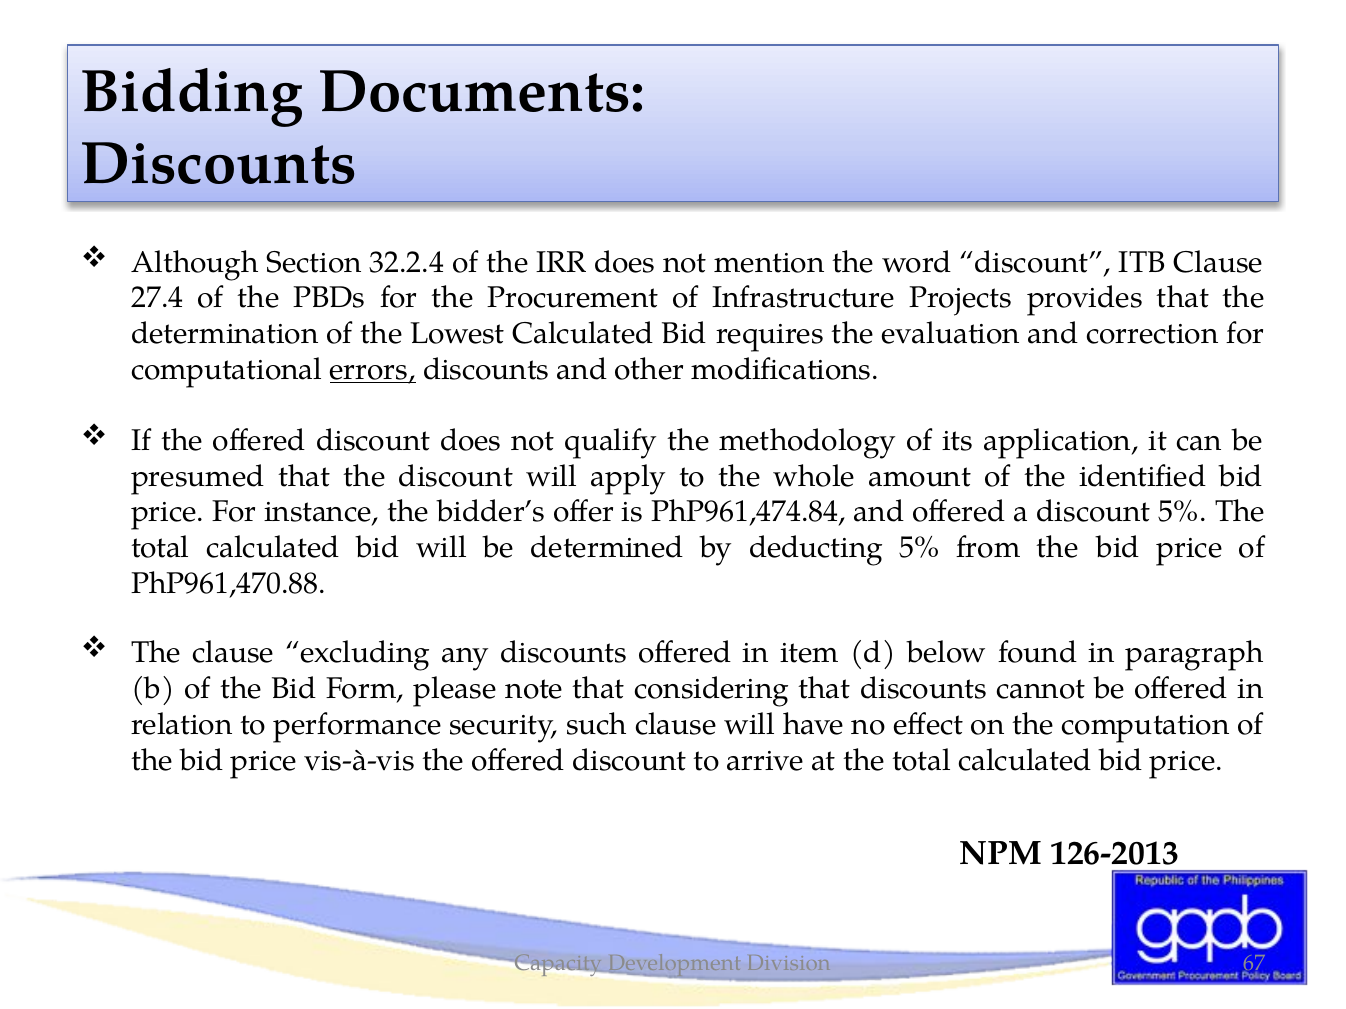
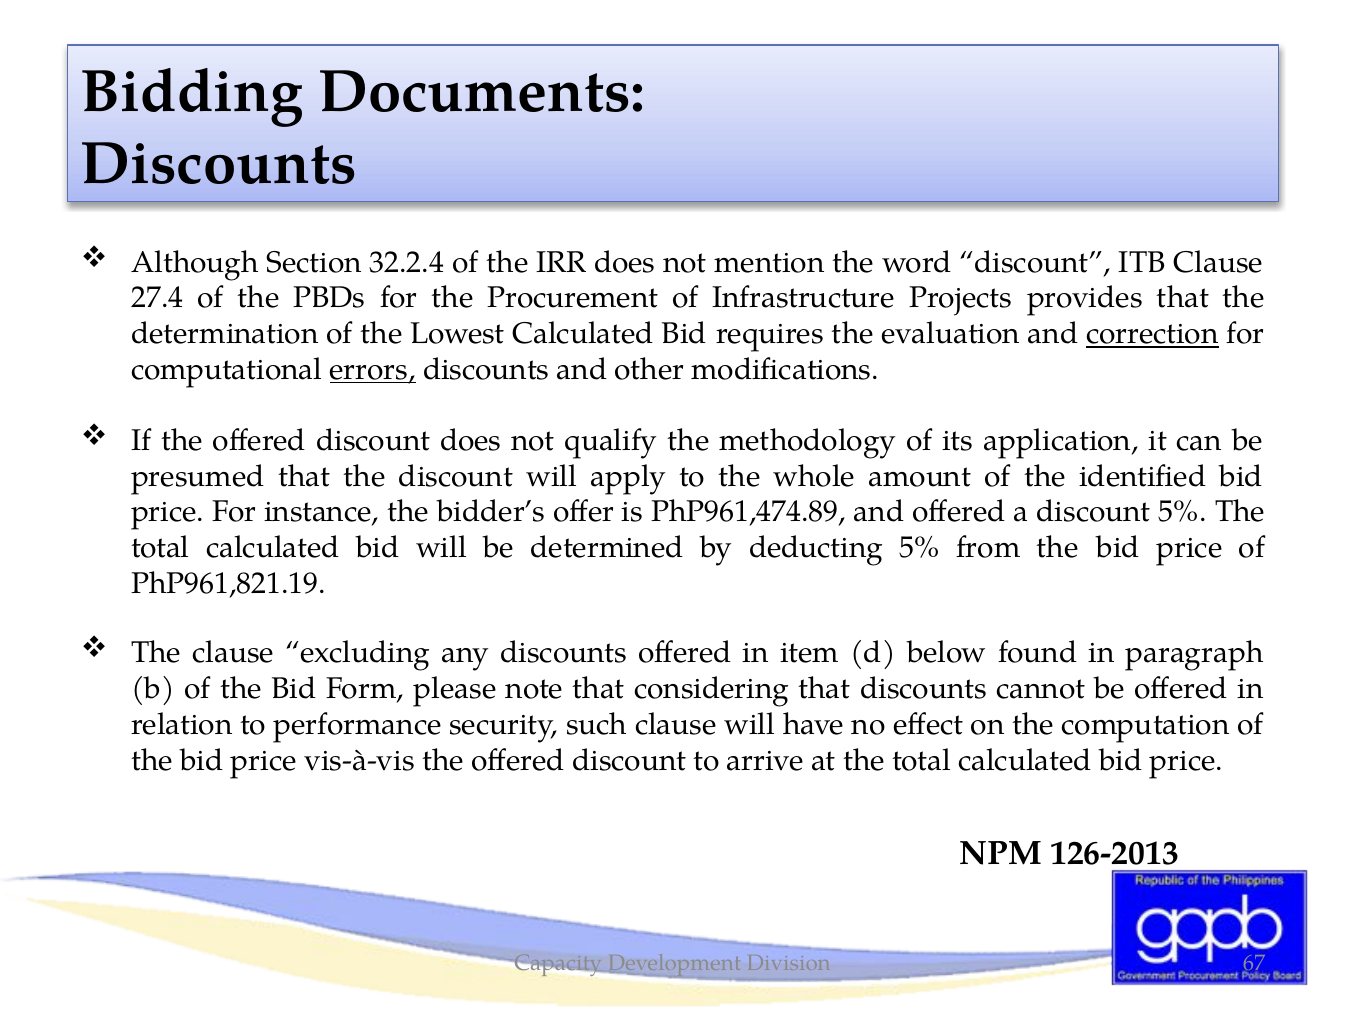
correction underline: none -> present
PhP961,474.84: PhP961,474.84 -> PhP961,474.89
PhP961,470.88: PhP961,470.88 -> PhP961,821.19
